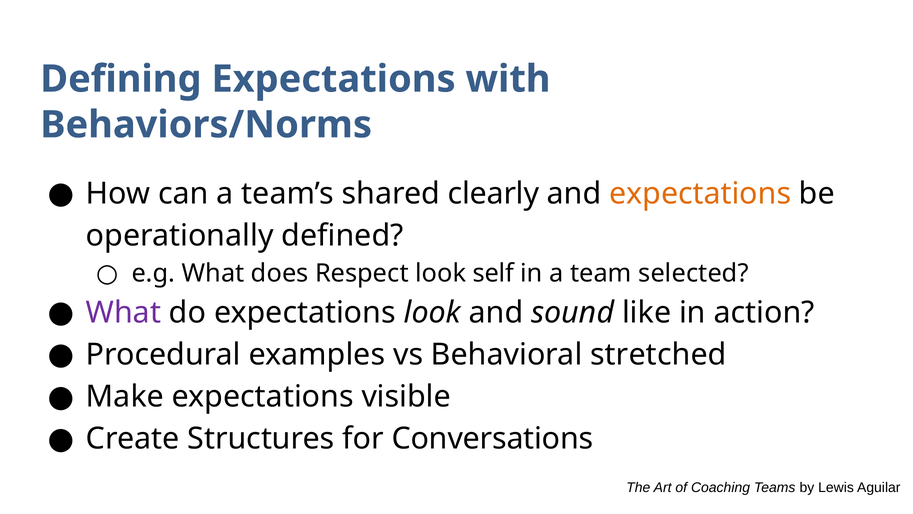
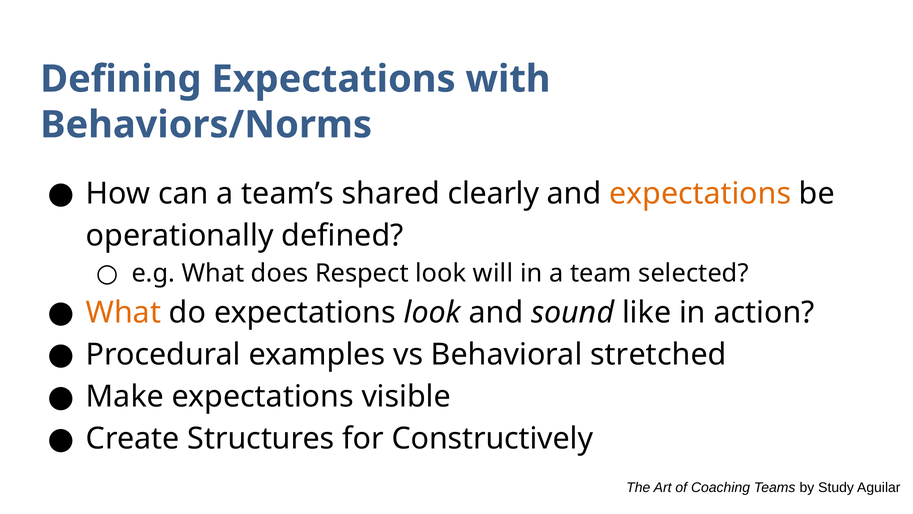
self: self -> will
What at (123, 313) colour: purple -> orange
Conversations: Conversations -> Constructively
Lewis: Lewis -> Study
